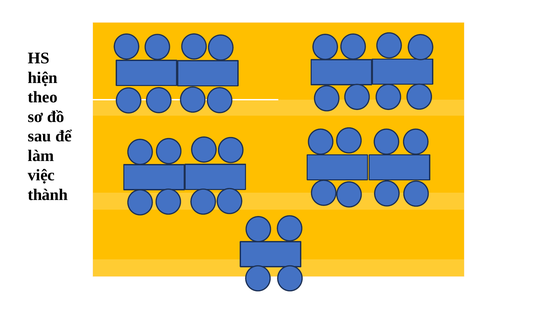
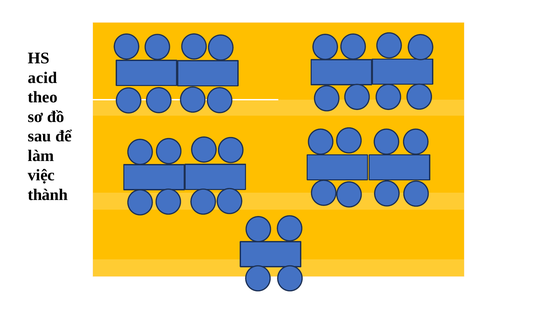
hiện: hiện -> acid
